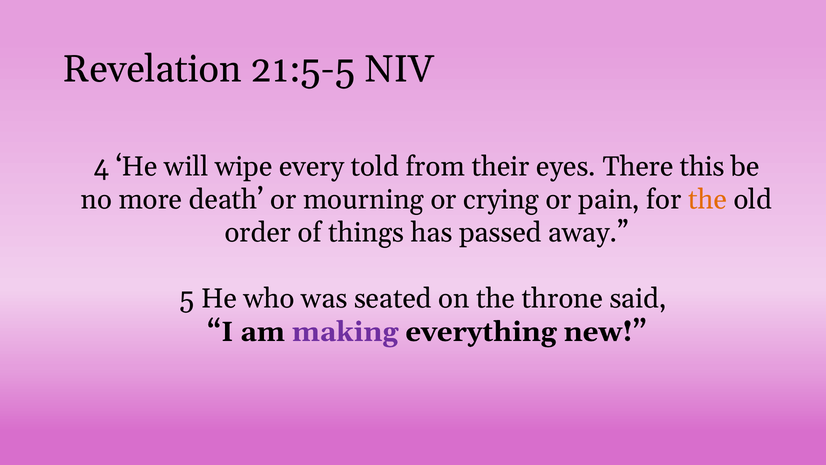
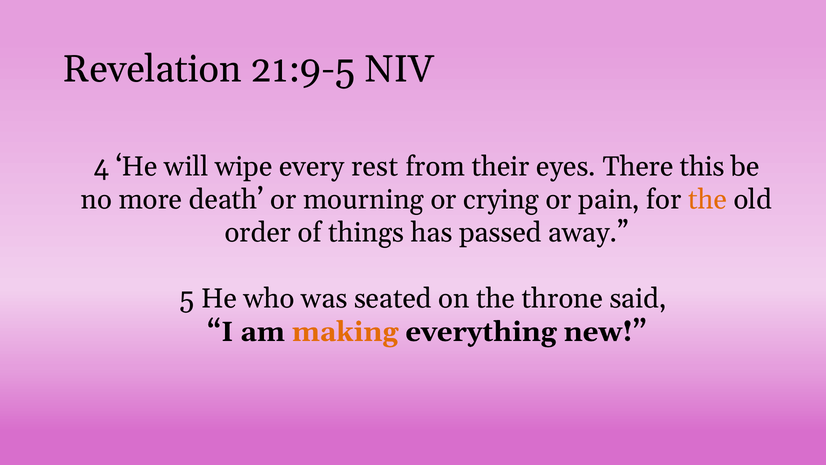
21:5-5: 21:5-5 -> 21:9-5
told: told -> rest
making colour: purple -> orange
